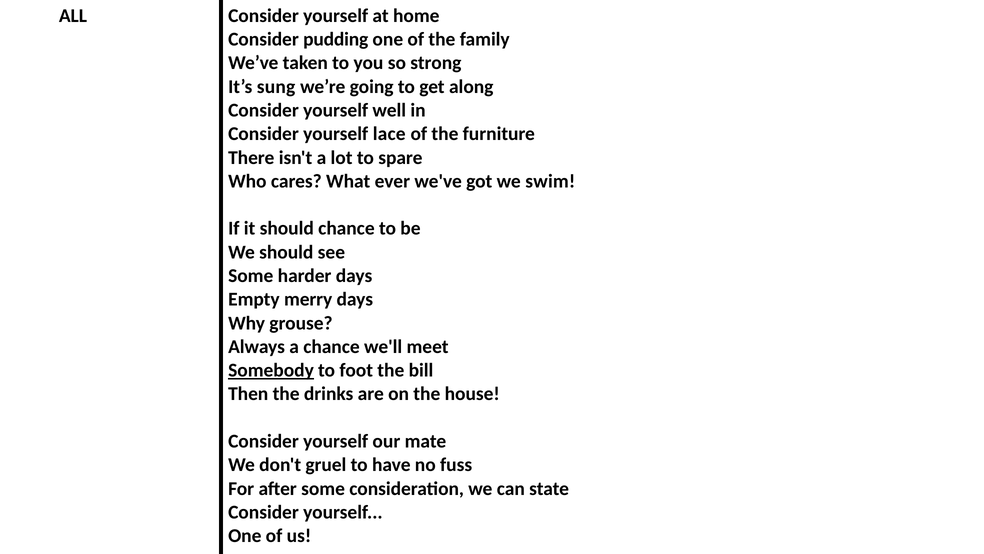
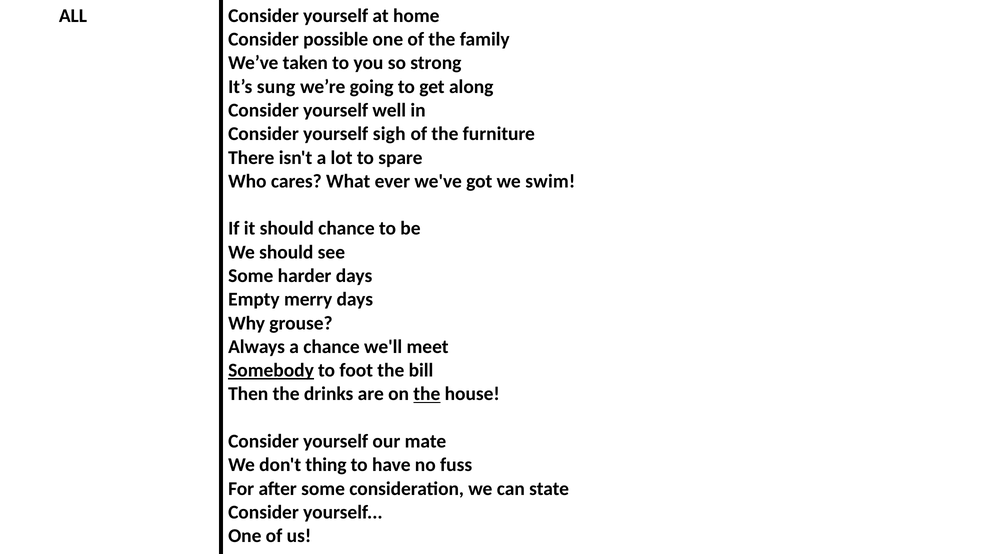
pudding: pudding -> possible
lace: lace -> sigh
the at (427, 394) underline: none -> present
gruel: gruel -> thing
